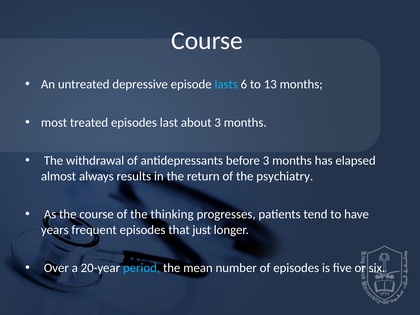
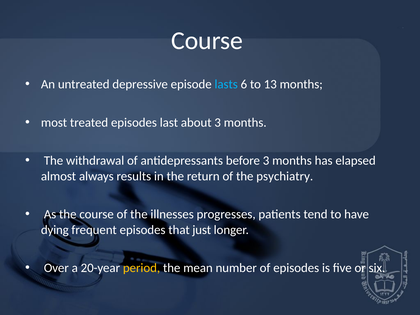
thinking: thinking -> illnesses
years: years -> dying
period colour: light blue -> yellow
